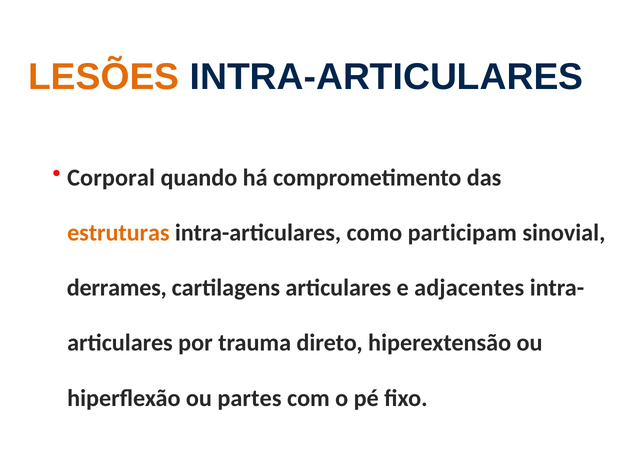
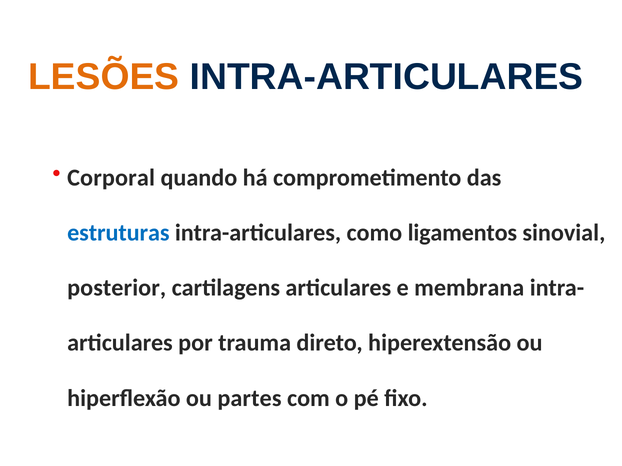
estruturas colour: orange -> blue
participam: participam -> ligamentos
derrames: derrames -> posterior
adjacentes: adjacentes -> membrana
